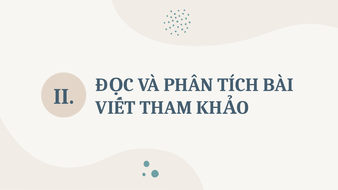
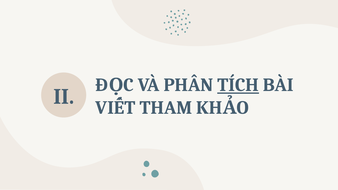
TÍCH underline: none -> present
